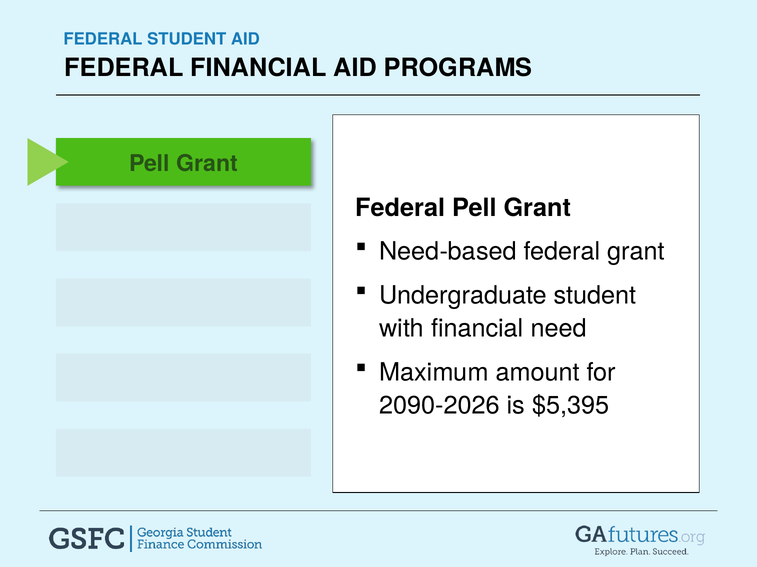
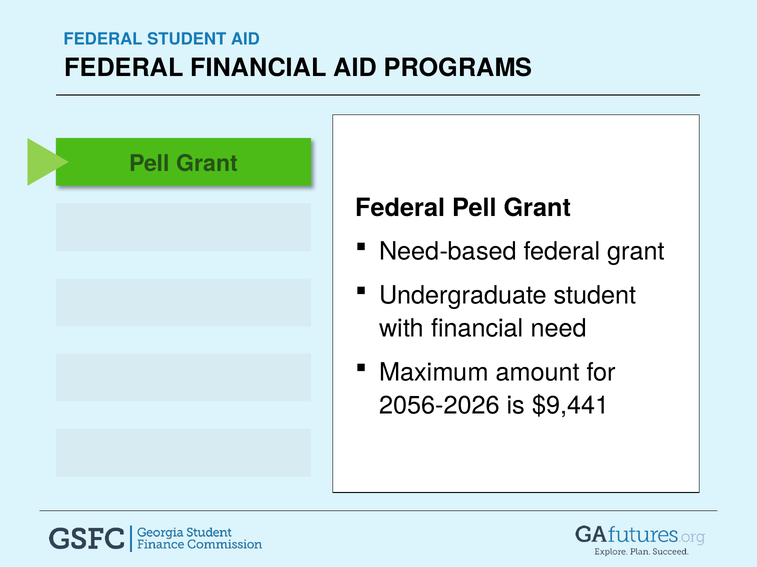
2090-2026: 2090-2026 -> 2056-2026
$5,395: $5,395 -> $9,441
